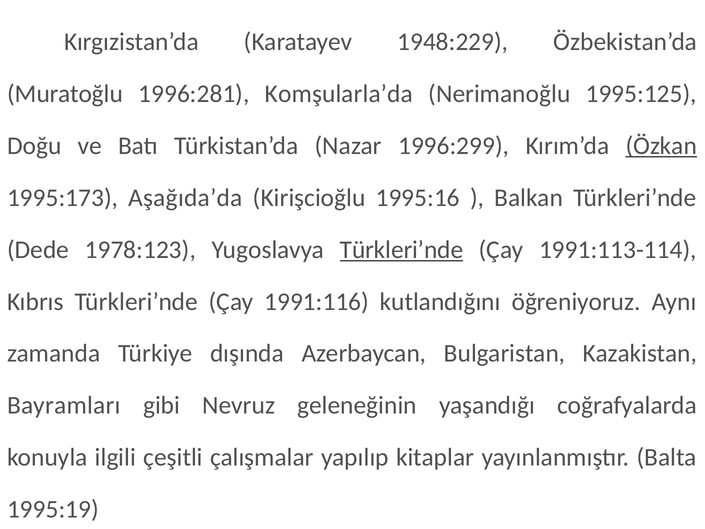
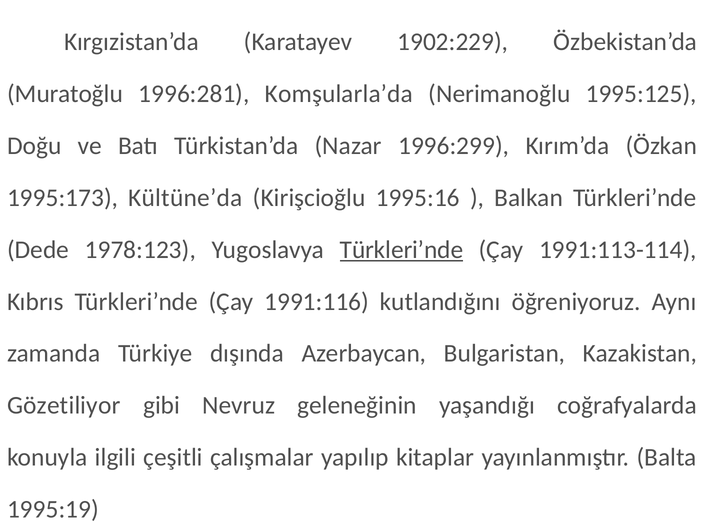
1948:229: 1948:229 -> 1902:229
Özkan underline: present -> none
Aşağıda’da: Aşağıda’da -> Kültüne’da
Bayramları: Bayramları -> Gözetiliyor
